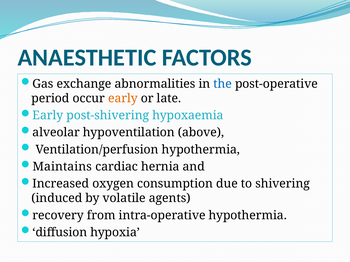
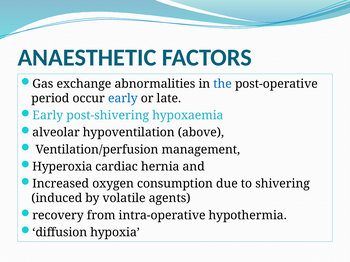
early at (123, 99) colour: orange -> blue
Ventilation/perfusion hypothermia: hypothermia -> management
Maintains: Maintains -> Hyperoxia
